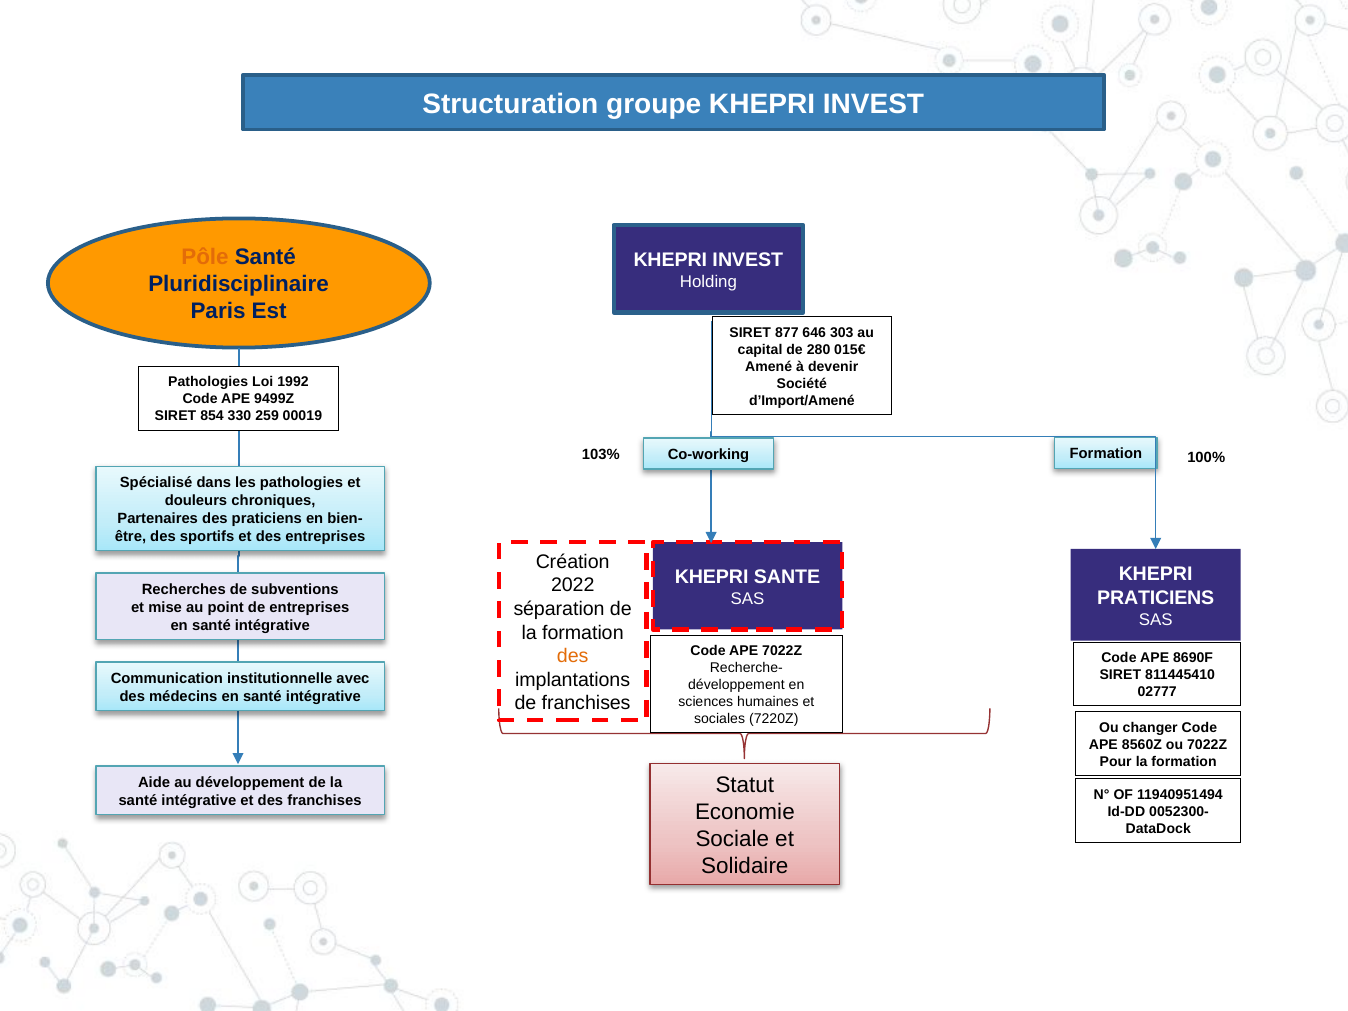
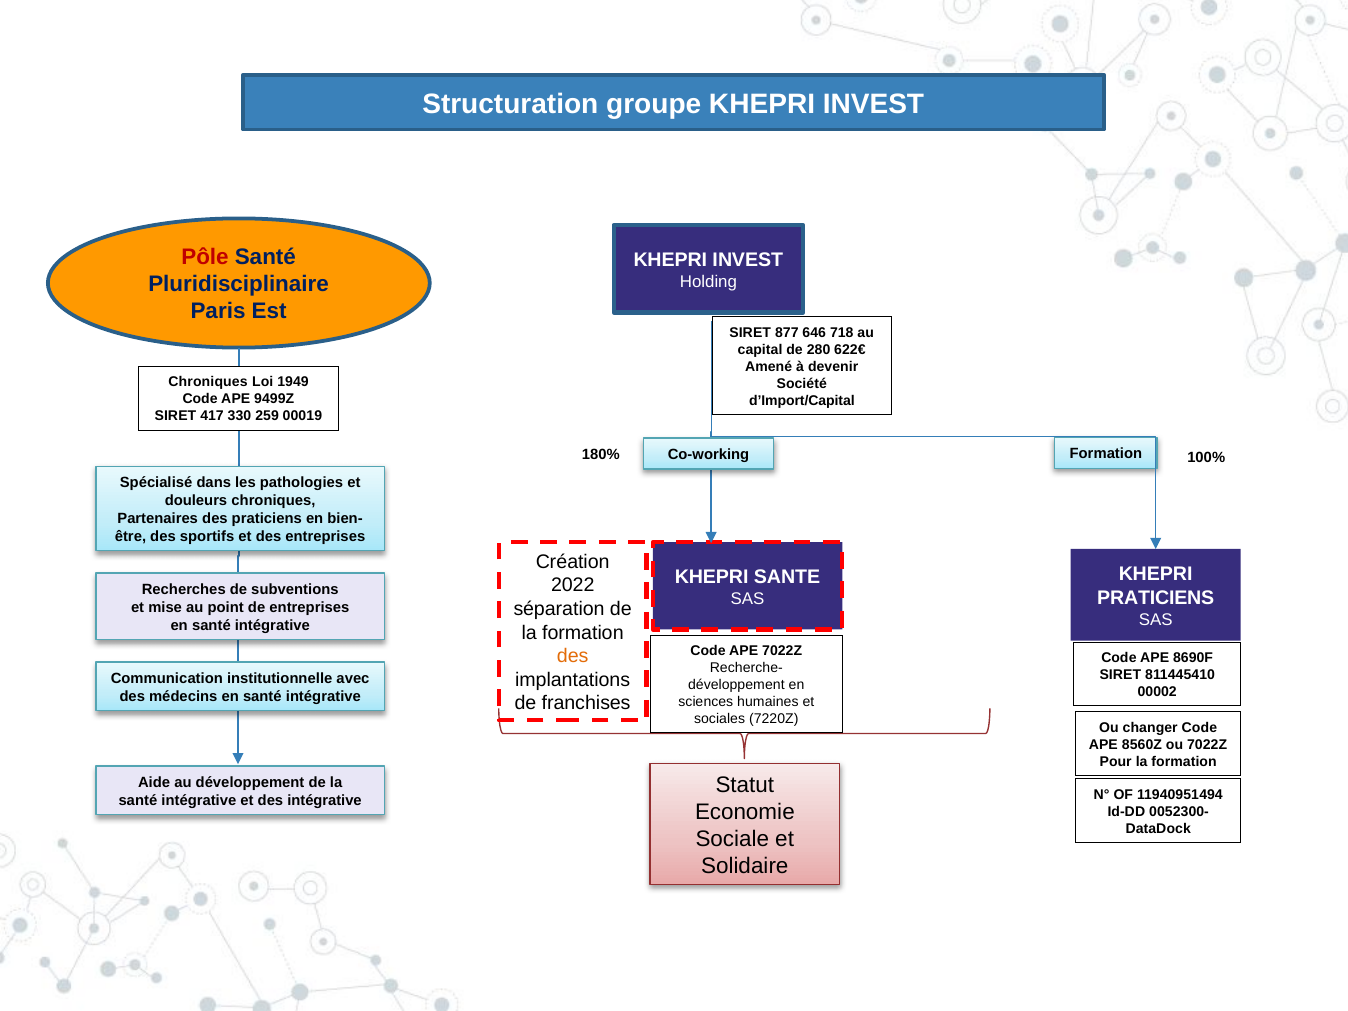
Pôle colour: orange -> red
303: 303 -> 718
015€: 015€ -> 622€
Pathologies at (208, 382): Pathologies -> Chroniques
1992: 1992 -> 1949
d’Import/Amené: d’Import/Amené -> d’Import/Capital
854: 854 -> 417
103%: 103% -> 180%
02777: 02777 -> 00002
des franchises: franchises -> intégrative
